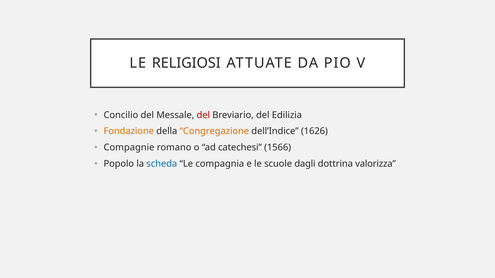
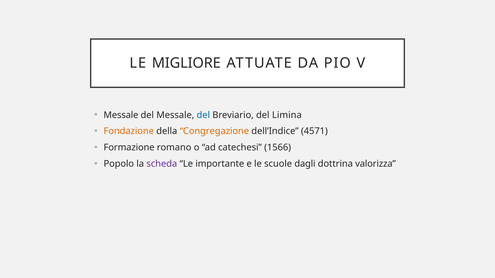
RELIGIOSI: RELIGIOSI -> MIGLIORE
Concilio at (121, 115): Concilio -> Messale
del at (203, 115) colour: red -> blue
Edilizia: Edilizia -> Limina
1626: 1626 -> 4571
Compagnie: Compagnie -> Formazione
scheda colour: blue -> purple
compagnia: compagnia -> importante
